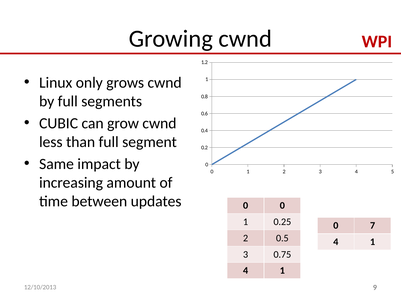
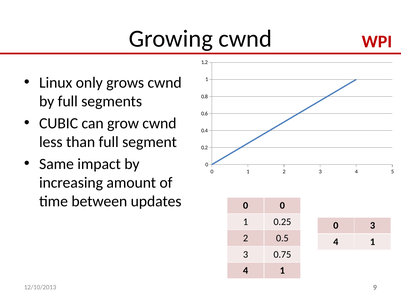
0 7: 7 -> 3
